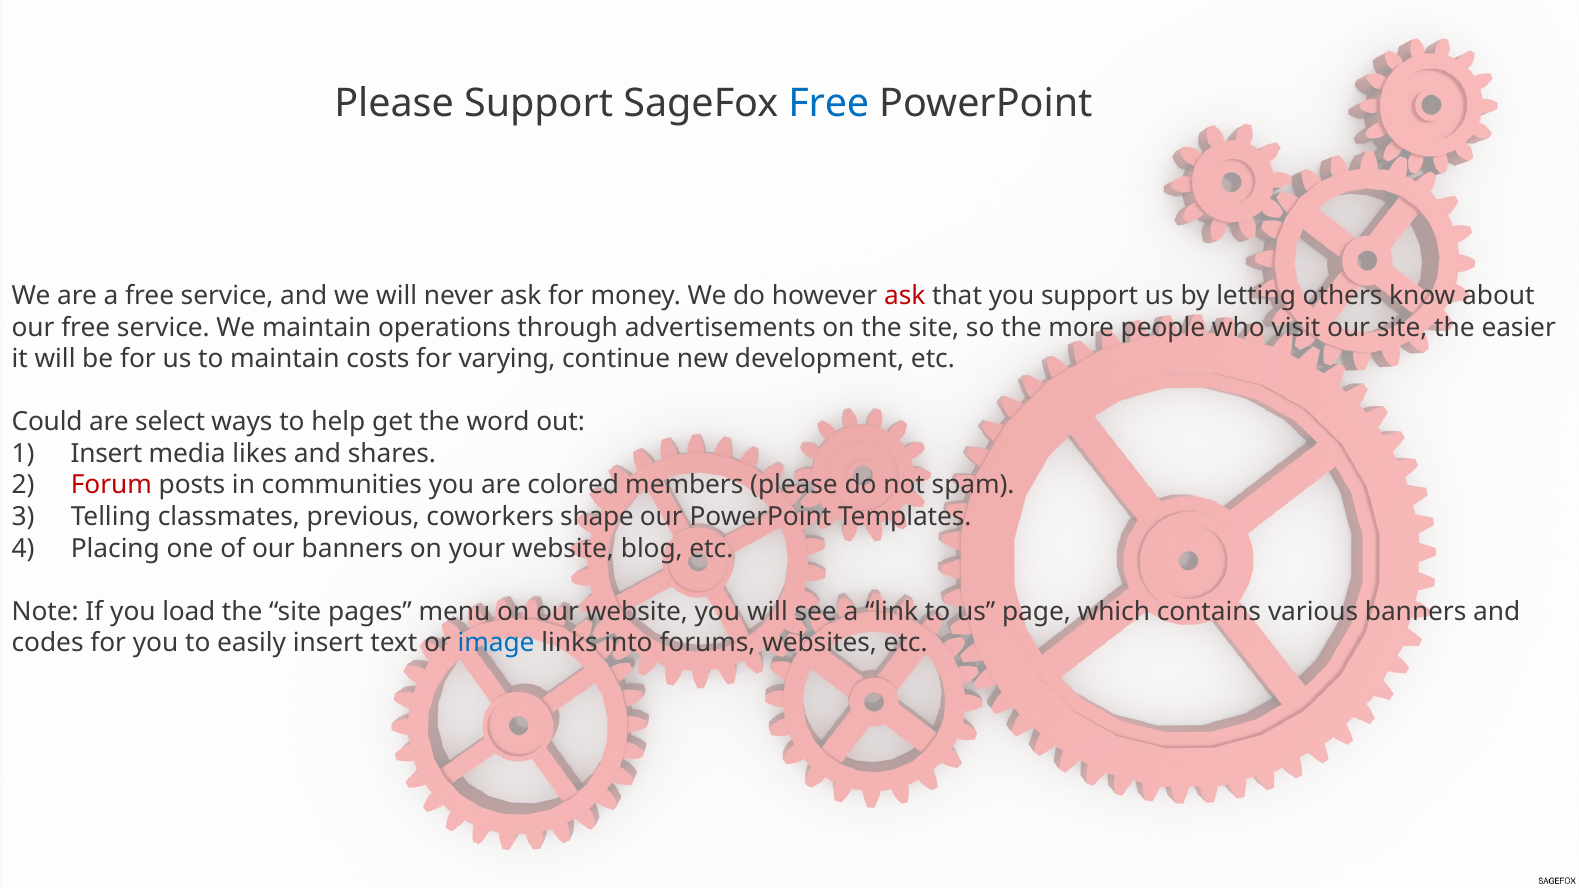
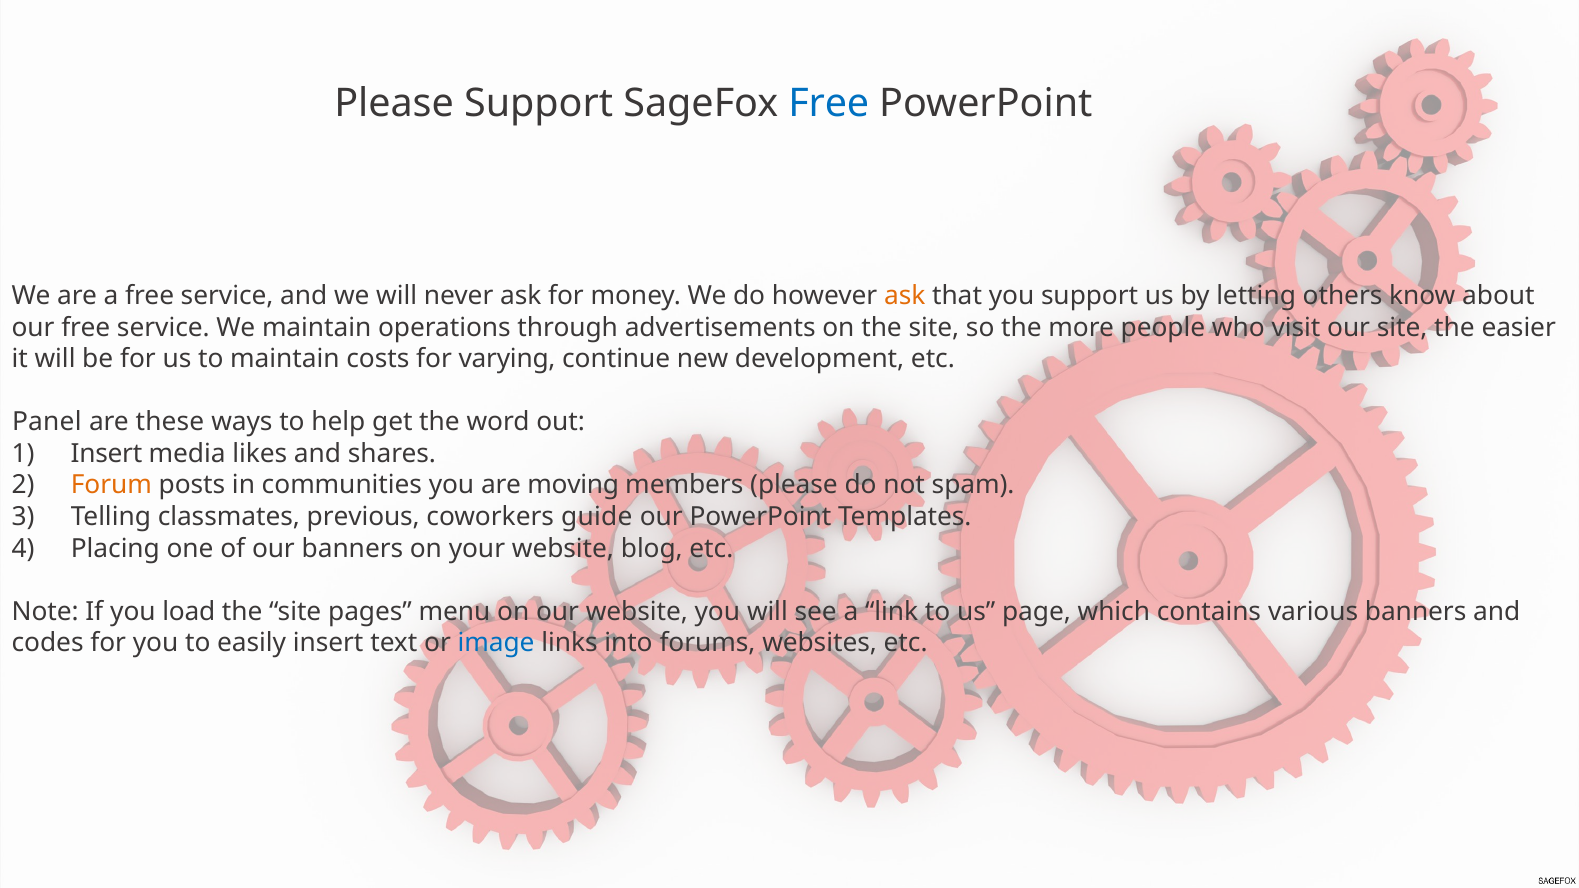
ask at (905, 296) colour: red -> orange
Could: Could -> Panel
select: select -> these
Forum colour: red -> orange
colored: colored -> moving
shape: shape -> guide
